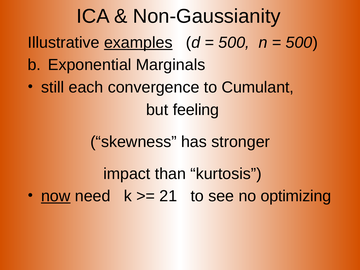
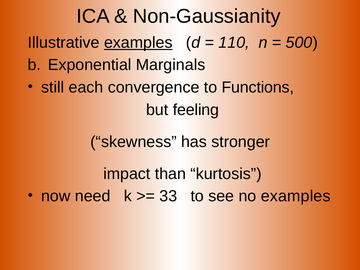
500 at (234, 43): 500 -> 110
Cumulant: Cumulant -> Functions
now underline: present -> none
21: 21 -> 33
no optimizing: optimizing -> examples
